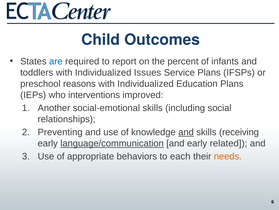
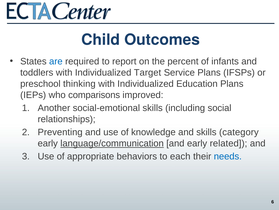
Issues: Issues -> Target
reasons: reasons -> thinking
interventions: interventions -> comparisons
and at (186, 132) underline: present -> none
receiving: receiving -> category
needs colour: orange -> blue
